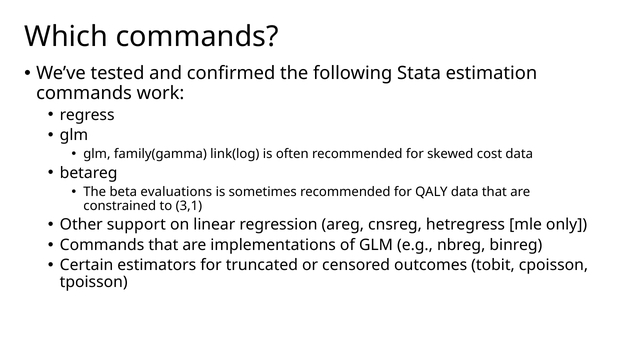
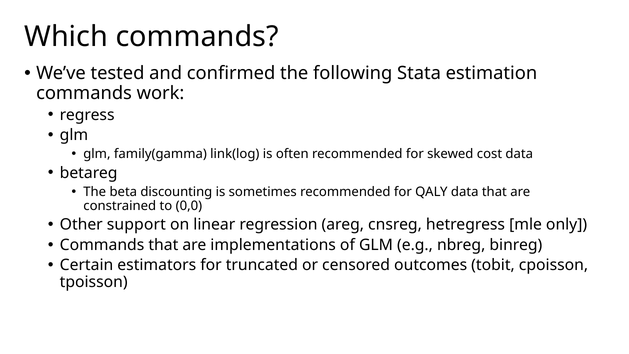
evaluations: evaluations -> discounting
3,1: 3,1 -> 0,0
